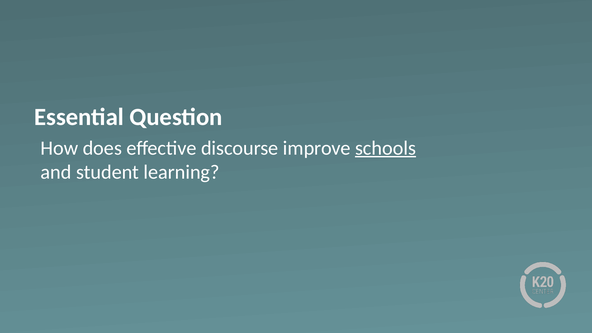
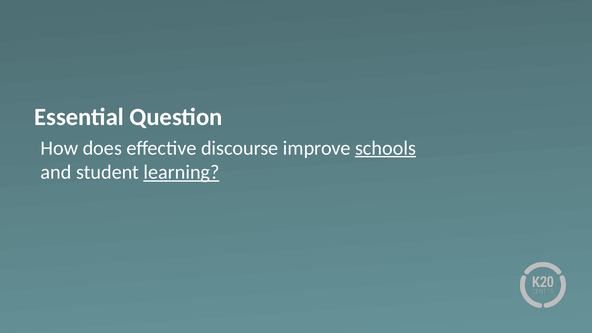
learning underline: none -> present
